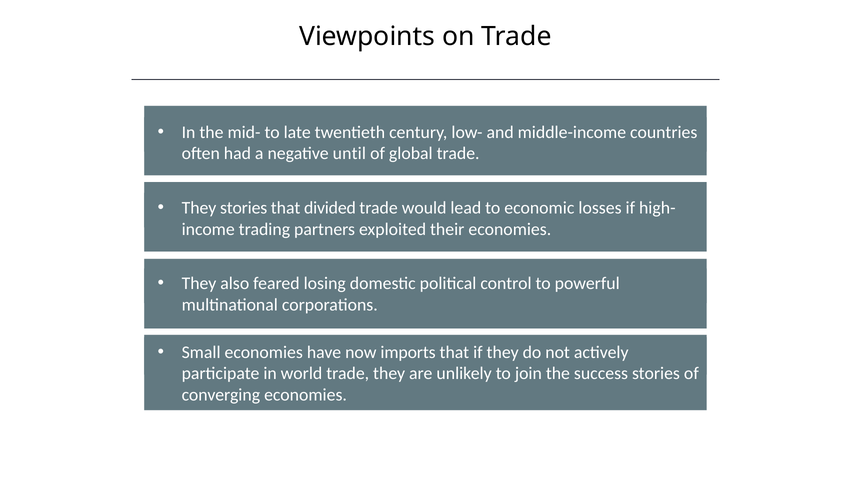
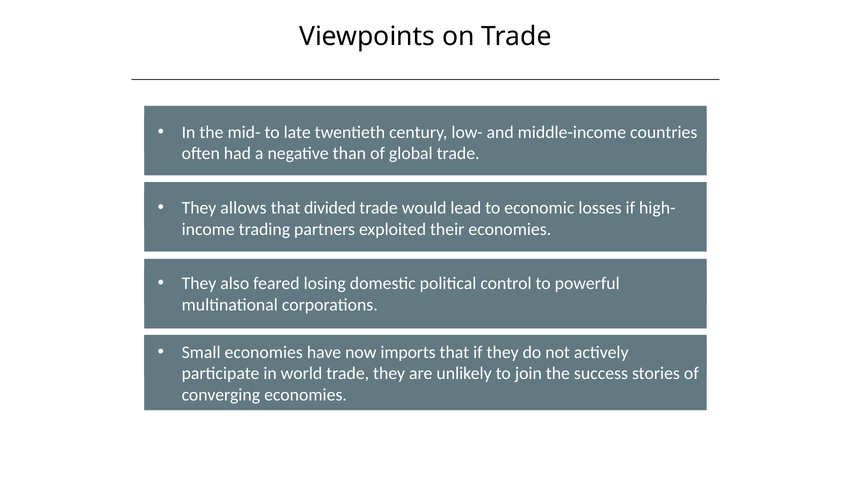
until: until -> than
They stories: stories -> allows
